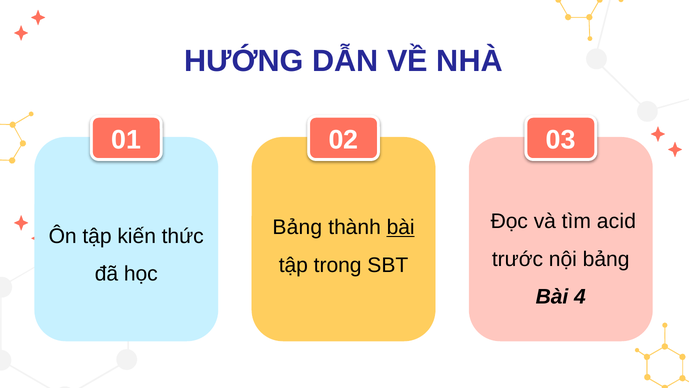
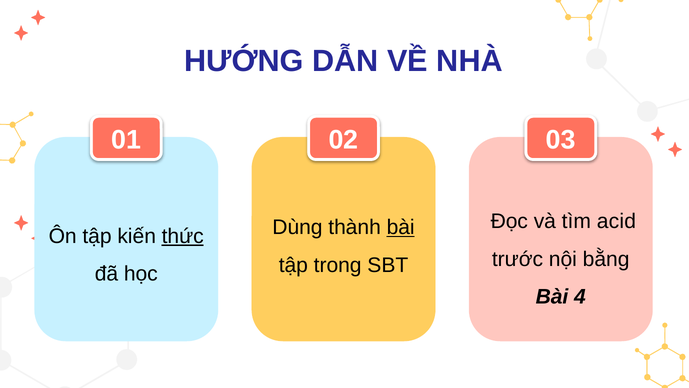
Bảng at (297, 227): Bảng -> Dùng
thức underline: none -> present
nội bảng: bảng -> bằng
